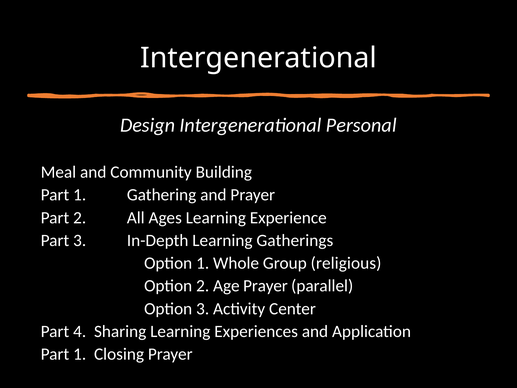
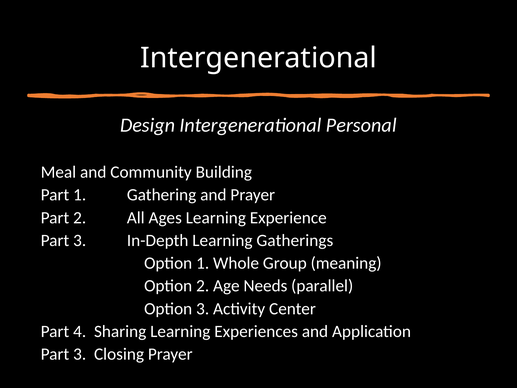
religious: religious -> meaning
Age Prayer: Prayer -> Needs
1 at (80, 354): 1 -> 3
